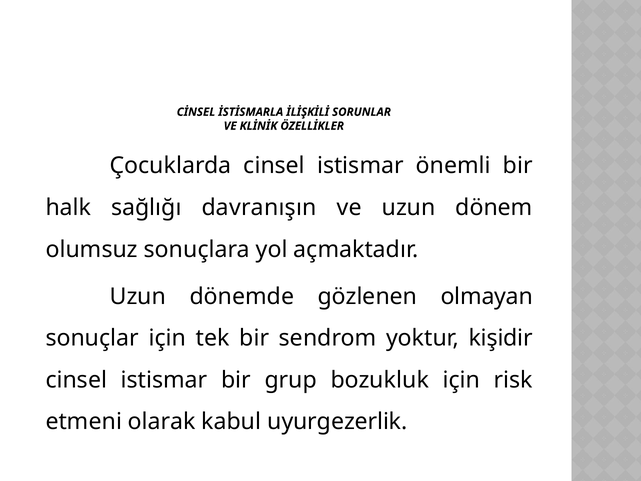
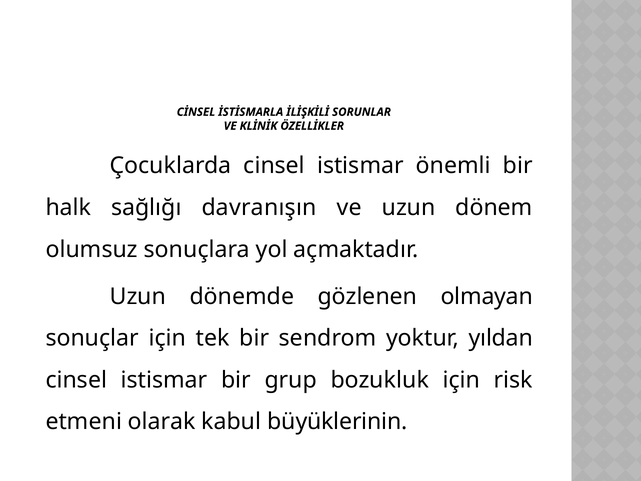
kişidir: kişidir -> yıldan
uyurgezerlik: uyurgezerlik -> büyüklerinin
